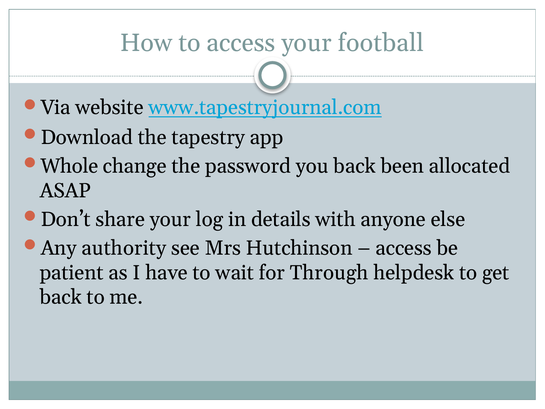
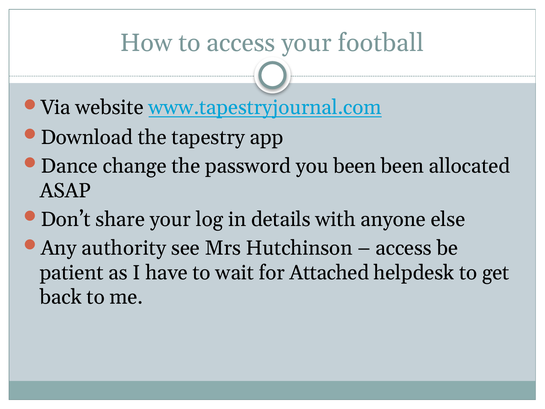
Whole: Whole -> Dance
you back: back -> been
Through: Through -> Attached
